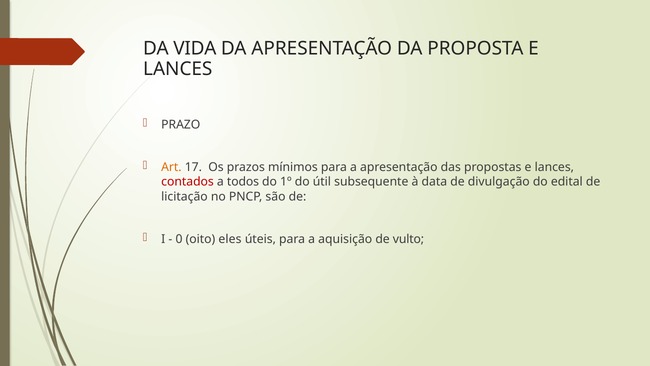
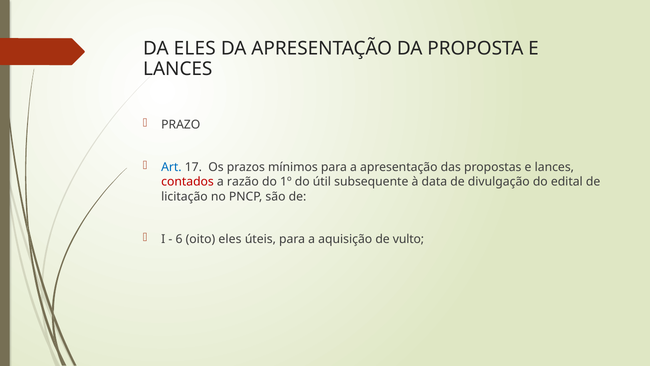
DA VIDA: VIDA -> ELES
Art colour: orange -> blue
todos: todos -> razão
0: 0 -> 6
